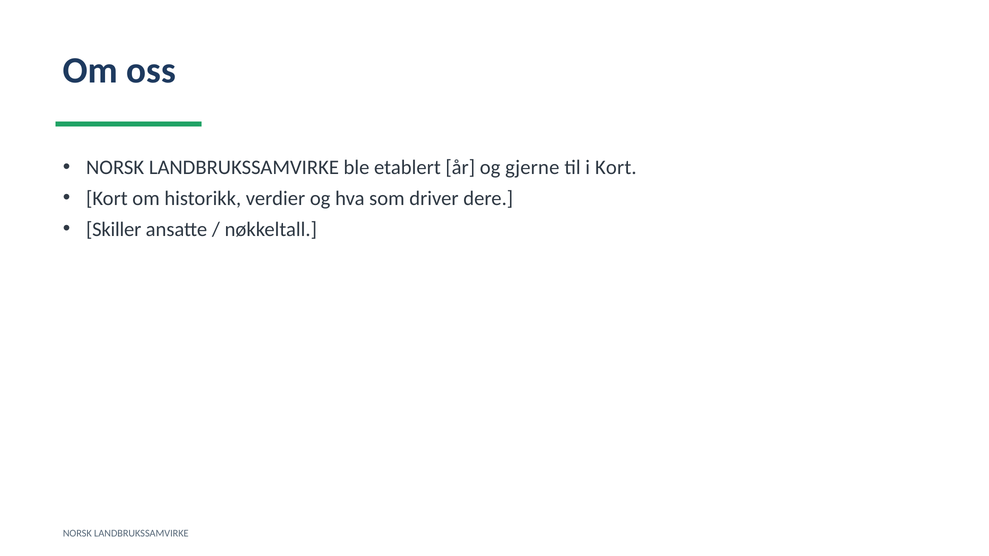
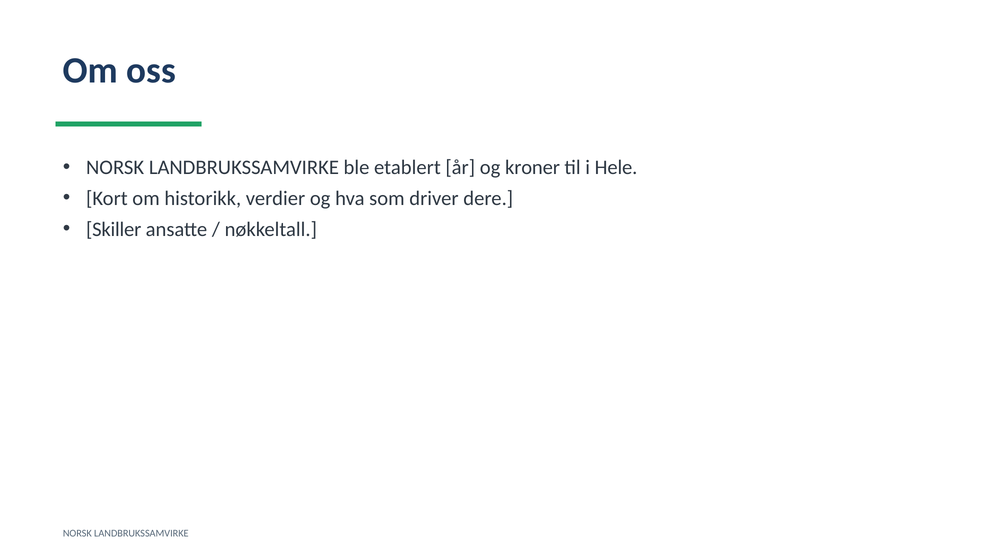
gjerne: gjerne -> kroner
i Kort: Kort -> Hele
